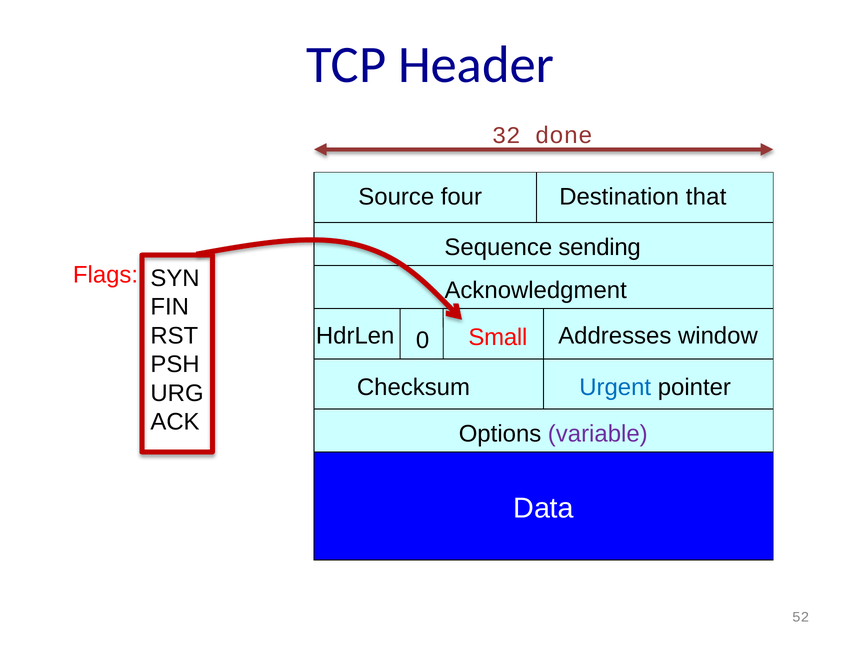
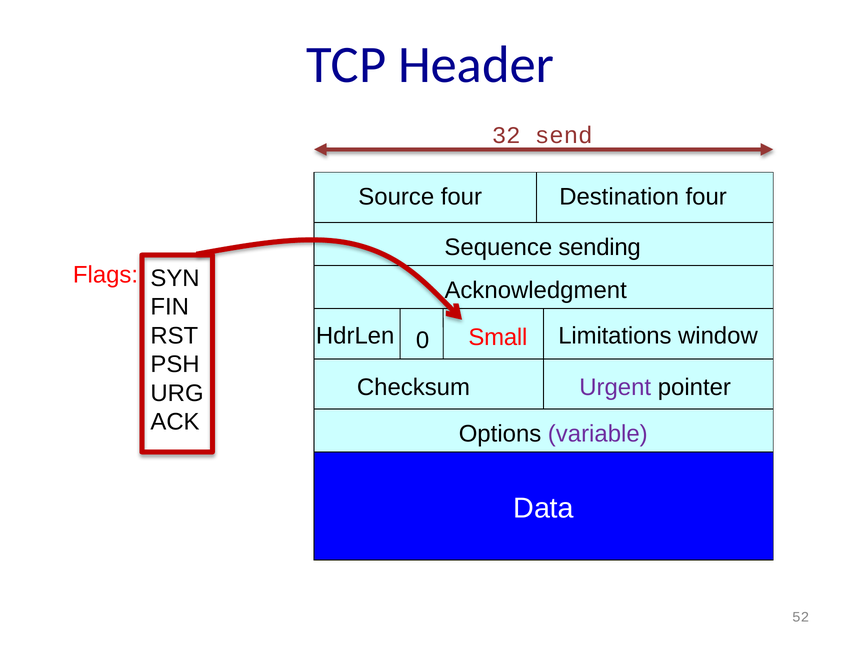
done: done -> send
Destination that: that -> four
Addresses: Addresses -> Limitations
Urgent colour: blue -> purple
